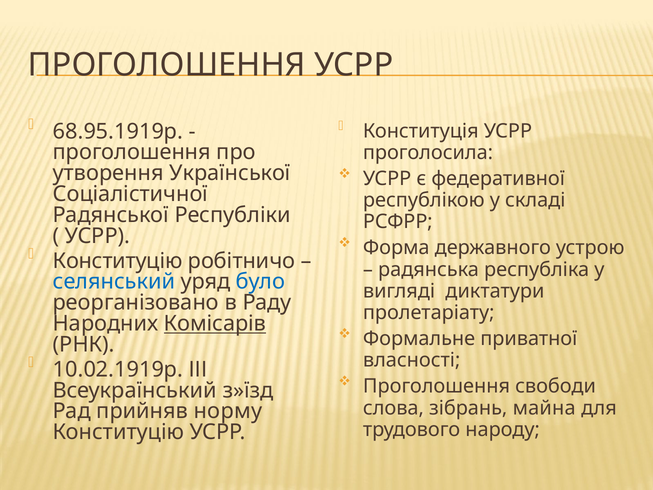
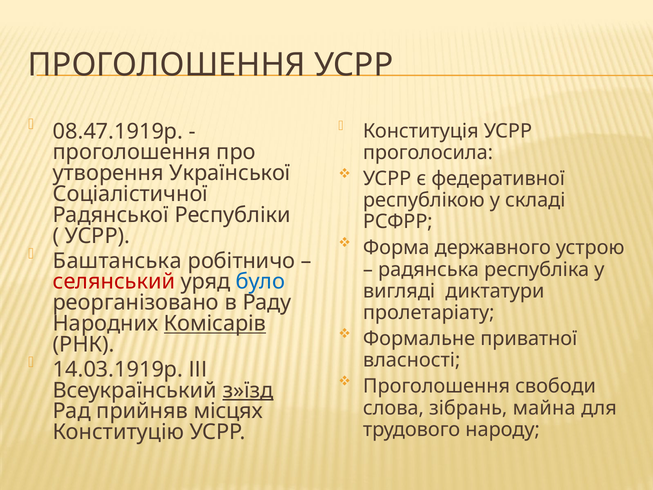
68.95.1919р: 68.95.1919р -> 08.47.1919р
Конституцію at (118, 261): Конституцію -> Баштанська
селянський colour: blue -> red
10.02.1919р: 10.02.1919р -> 14.03.1919р
з»їзд underline: none -> present
норму: норму -> місцях
